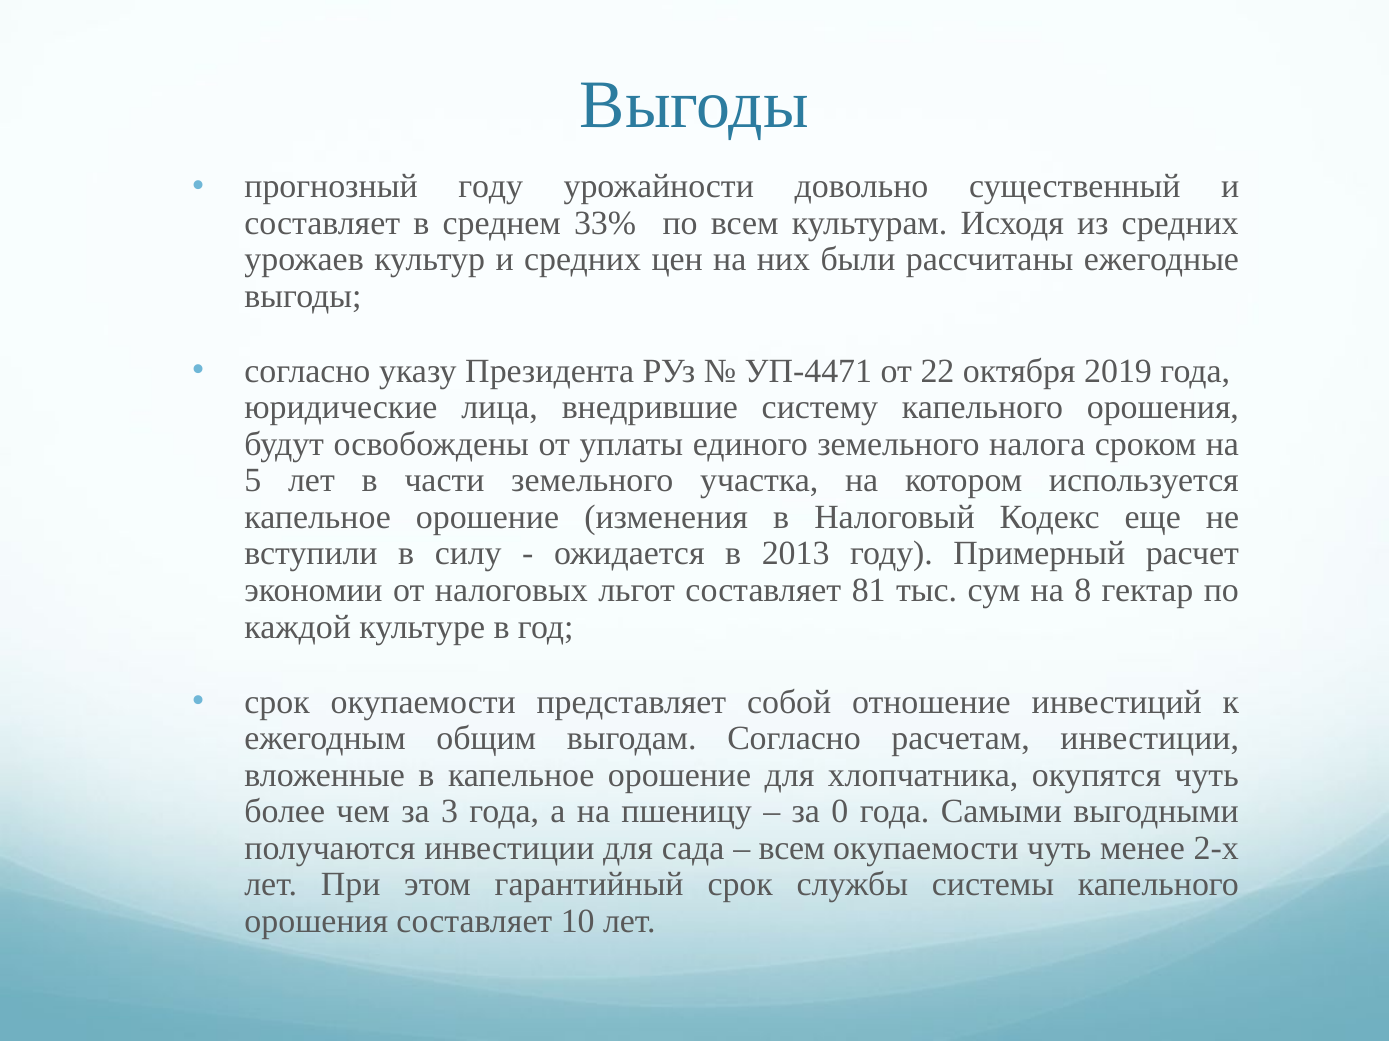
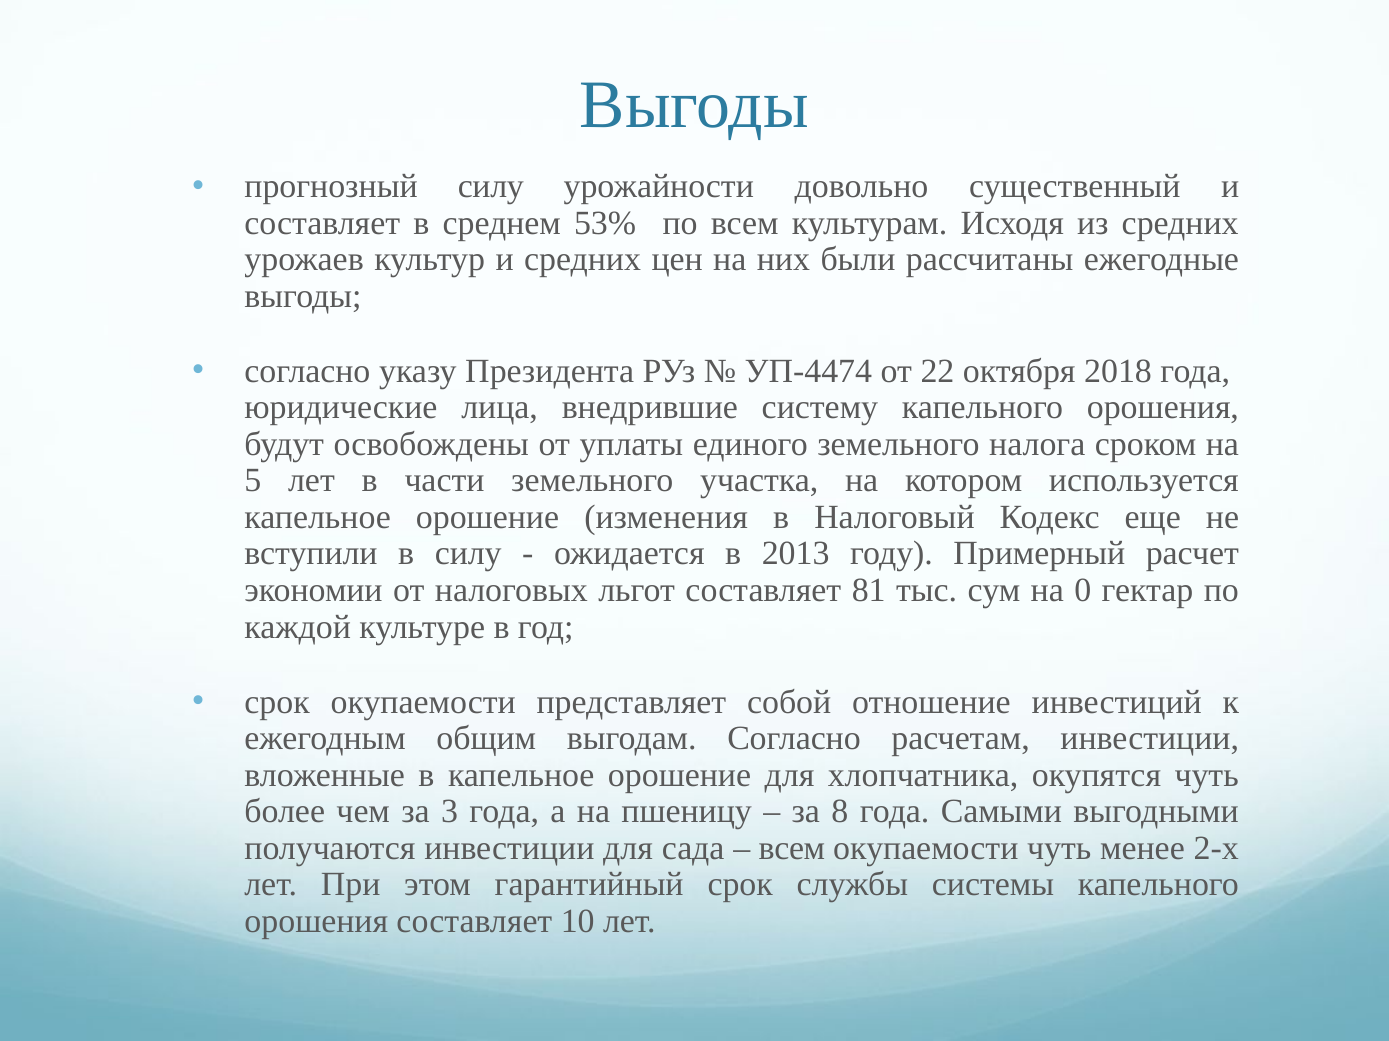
прогнозный году: году -> силу
33%: 33% -> 53%
УП-4471: УП-4471 -> УП-4474
2019: 2019 -> 2018
8: 8 -> 0
0: 0 -> 8
